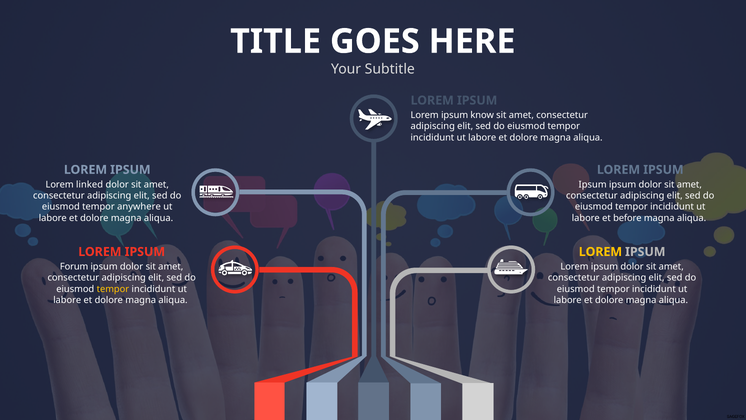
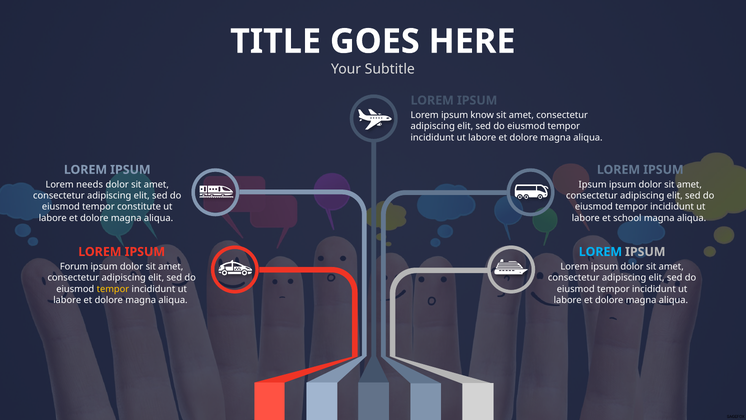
linked: linked -> needs
anywhere: anywhere -> constitute
before: before -> school
LOREM at (600, 252) colour: yellow -> light blue
